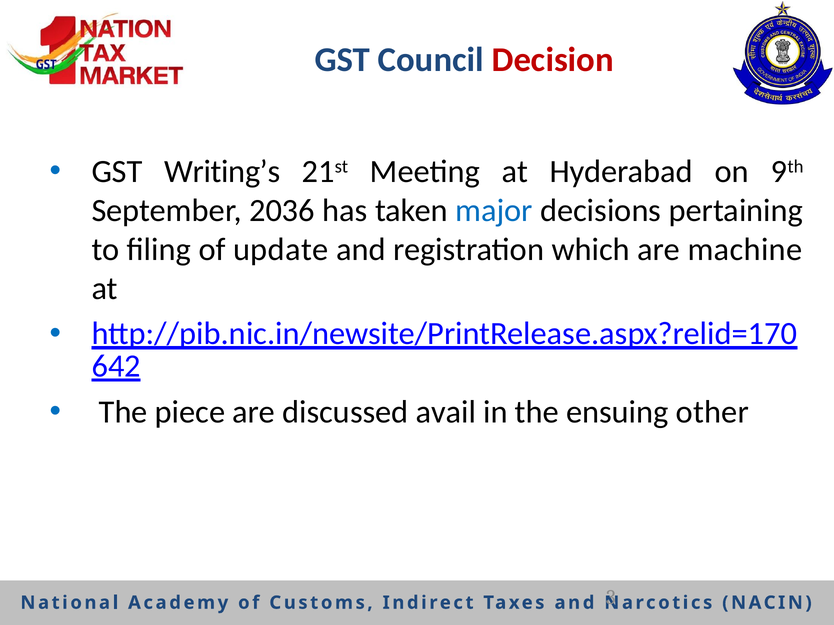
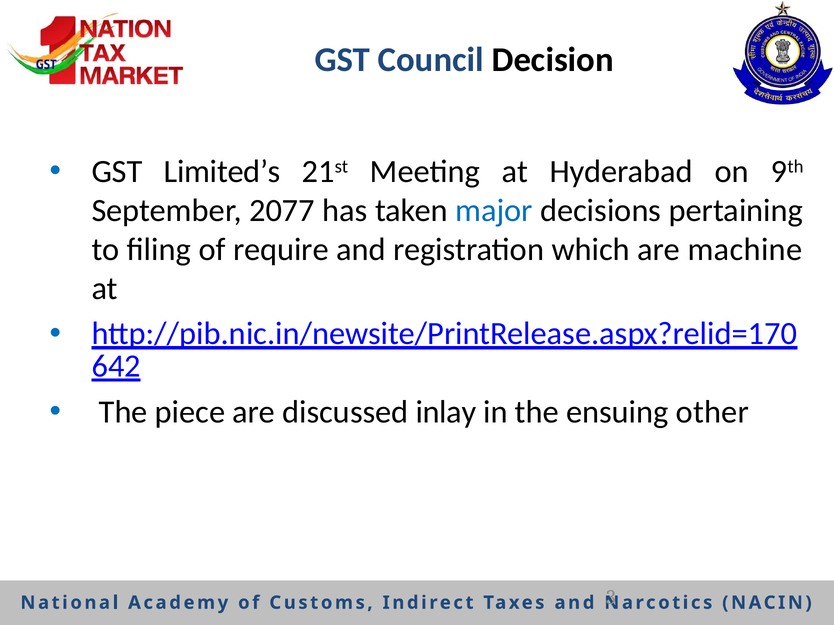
Decision colour: red -> black
Writing’s: Writing’s -> Limited’s
2036: 2036 -> 2077
update: update -> require
avail: avail -> inlay
